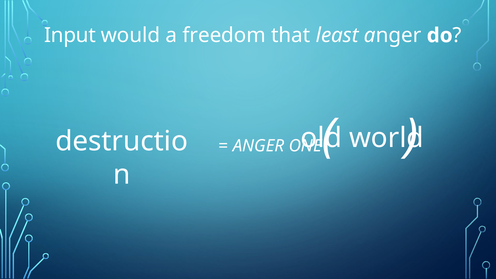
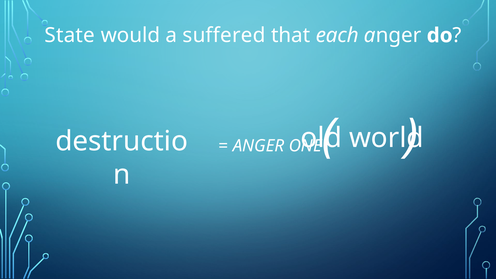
Input: Input -> State
freedom: freedom -> suffered
least: least -> each
